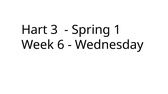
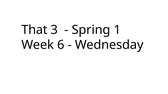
Hart: Hart -> That
